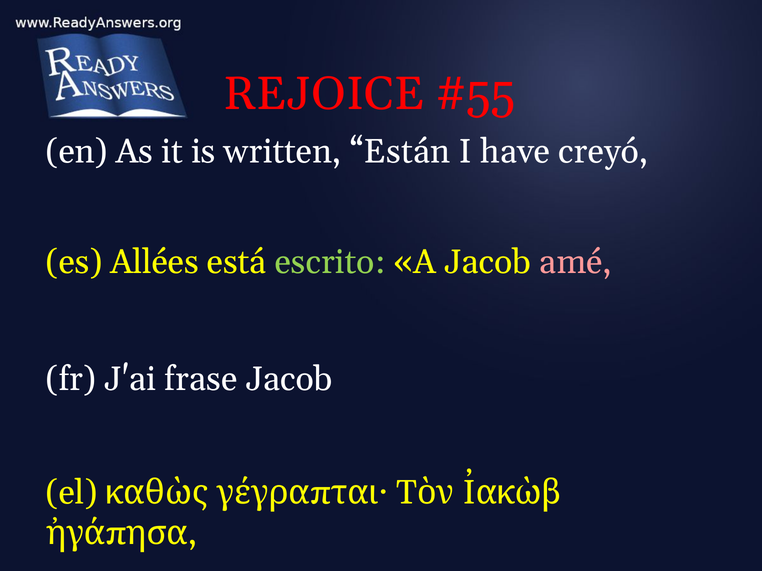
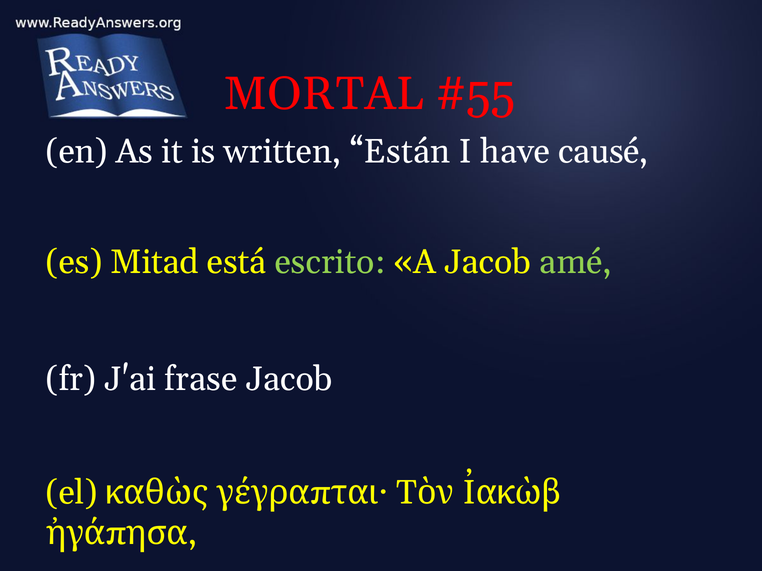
REJOICE: REJOICE -> MORTAL
creyó: creyó -> causé
Allées: Allées -> Mitad
amé colour: pink -> light green
